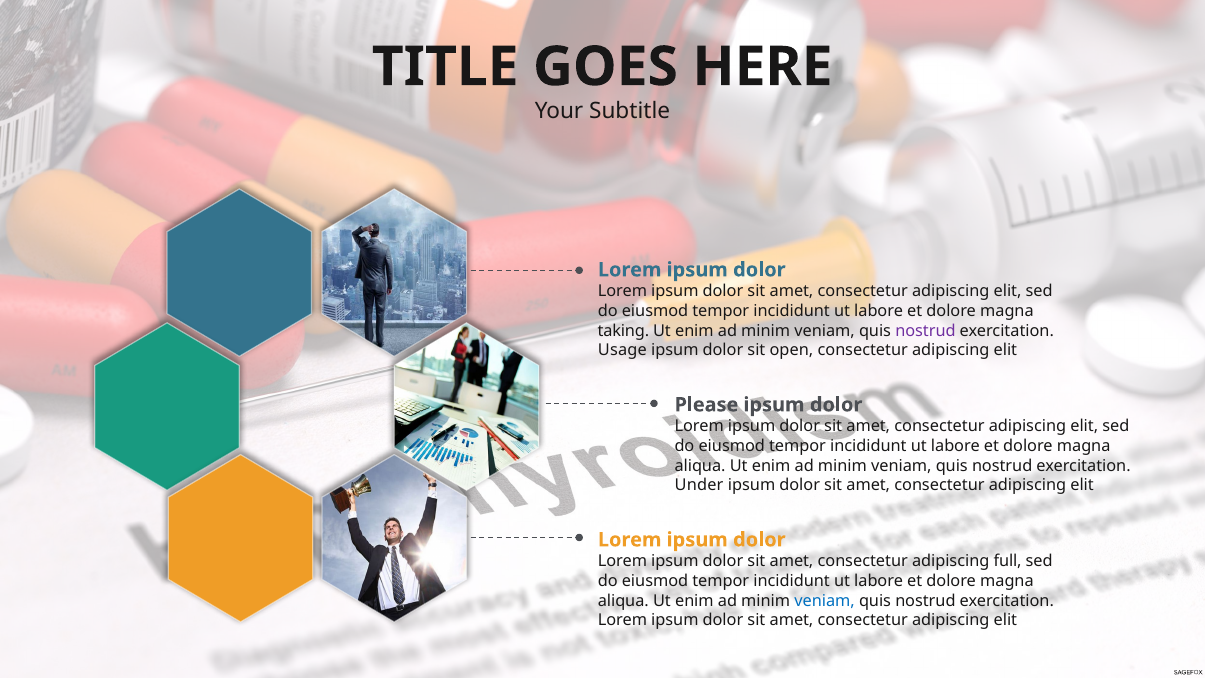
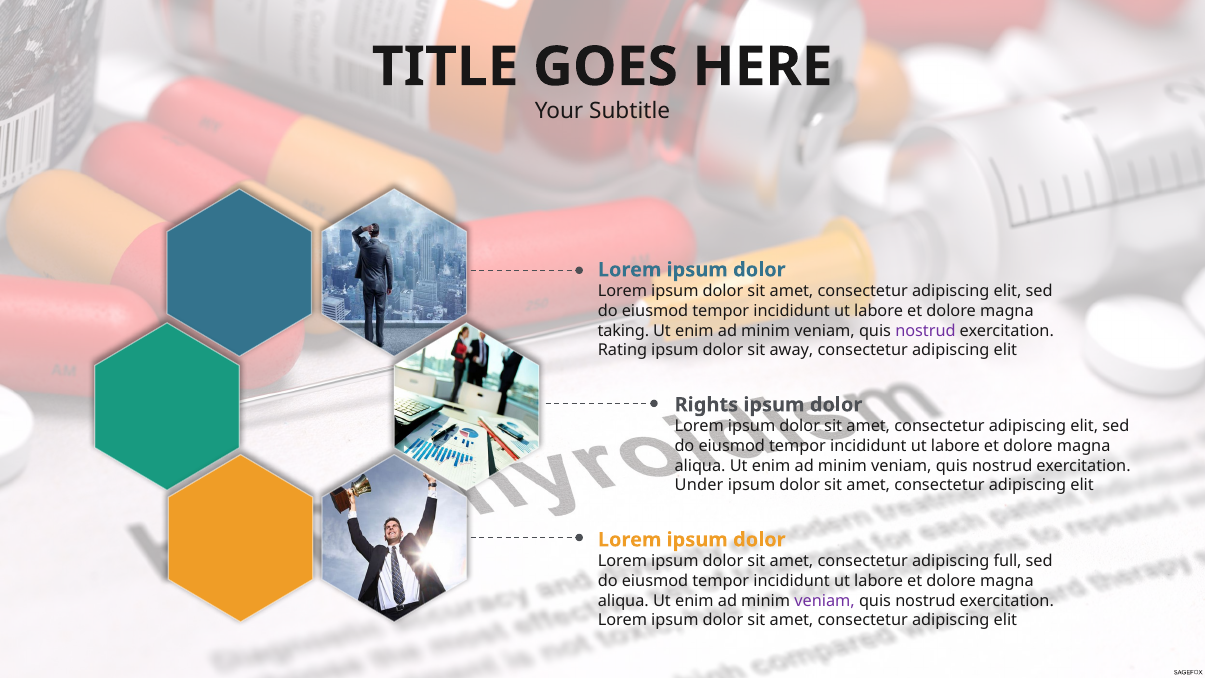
Usage: Usage -> Rating
open: open -> away
Please: Please -> Rights
veniam at (825, 600) colour: blue -> purple
